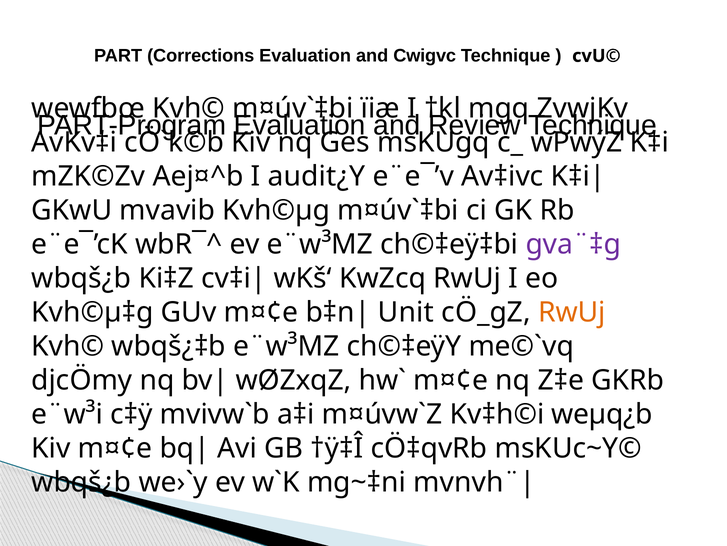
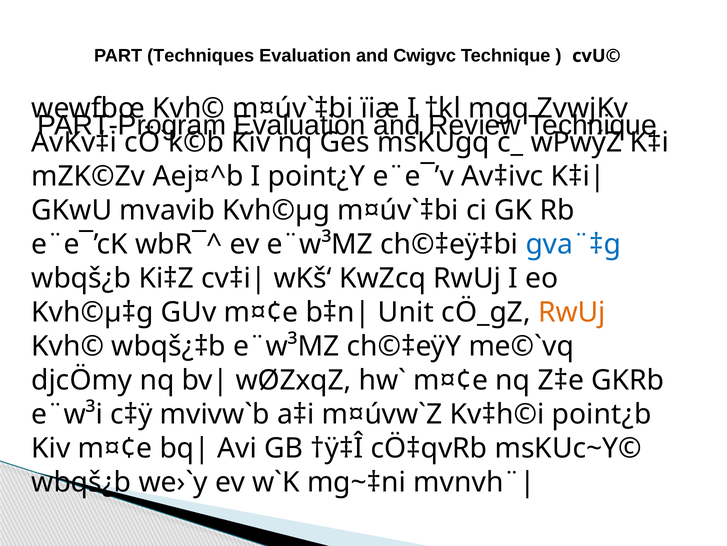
Corrections: Corrections -> Techniques
audit¿Y: audit¿Y -> point¿Y
gva¨‡g colour: purple -> blue
weµq¿b: weµq¿b -> point¿b
